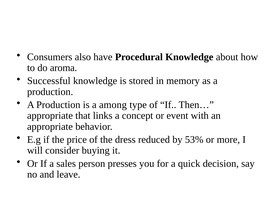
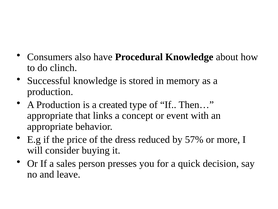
aroma: aroma -> clinch
among: among -> created
53%: 53% -> 57%
